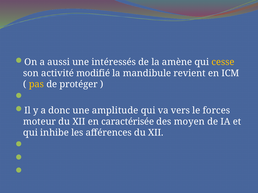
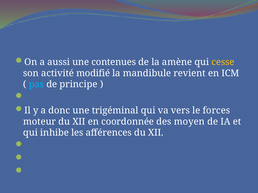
intéressés: intéressés -> contenues
pas colour: yellow -> light blue
protéger: protéger -> principe
amplitude: amplitude -> trigéminal
caractérisée: caractérisée -> coordonnée
